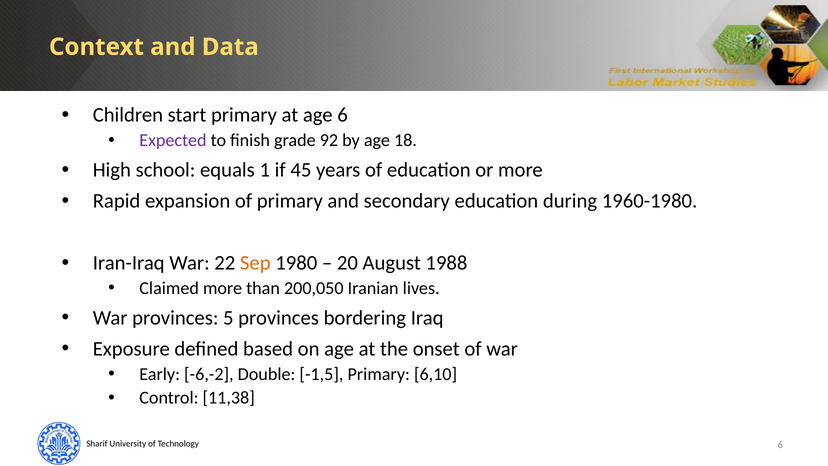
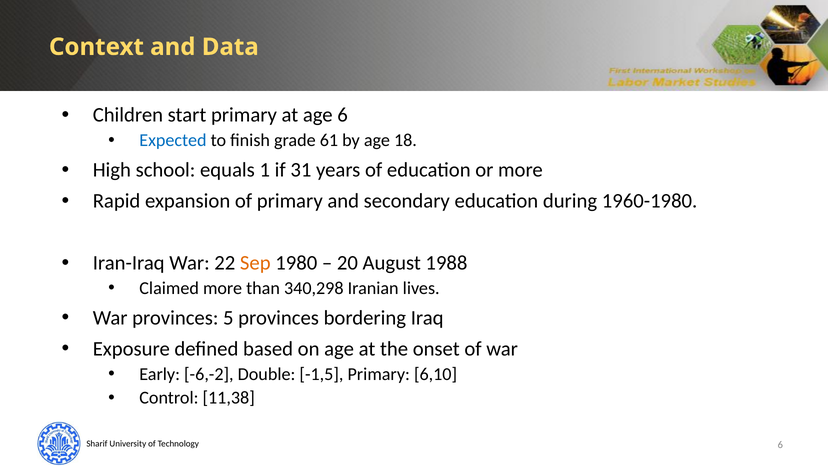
Expected colour: purple -> blue
92: 92 -> 61
45: 45 -> 31
200,050: 200,050 -> 340,298
